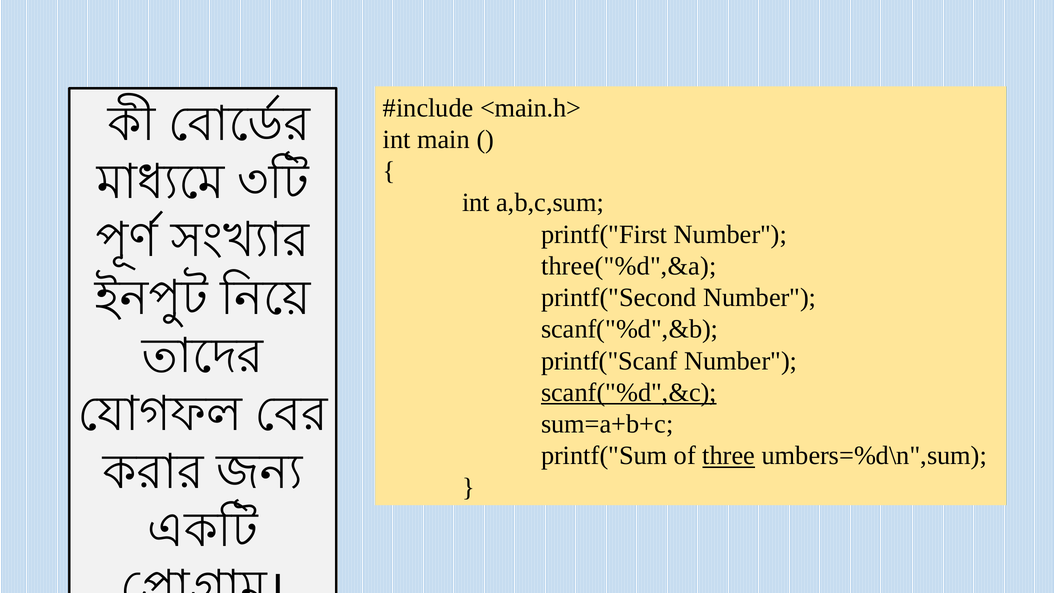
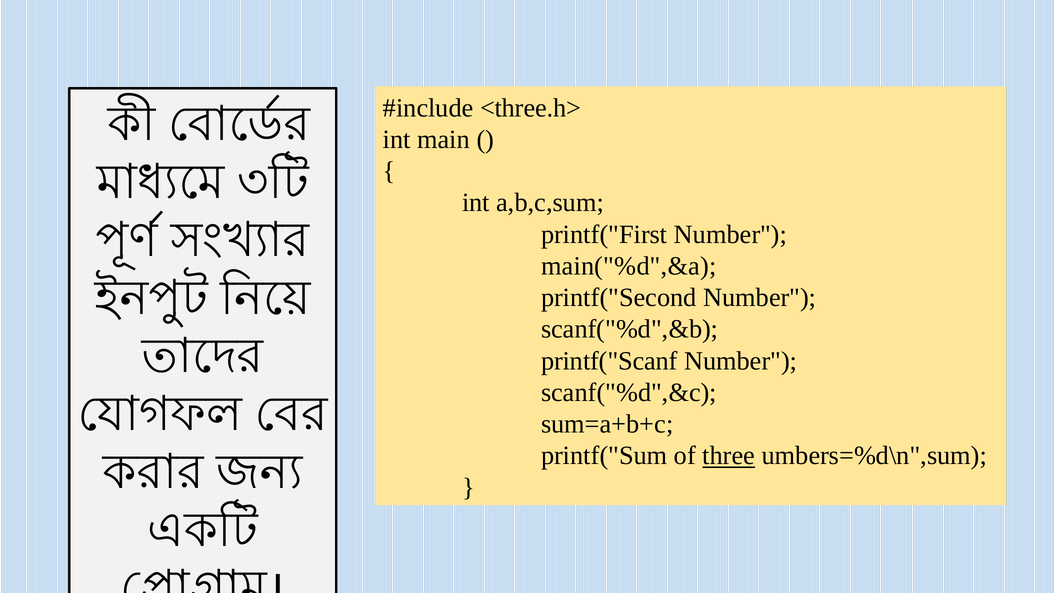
<main.h>: <main.h> -> <three.h>
three("%d",&a: three("%d",&a -> main("%d",&a
scanf("%d",&c underline: present -> none
